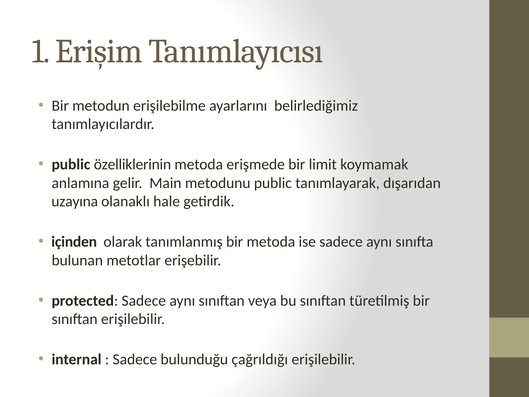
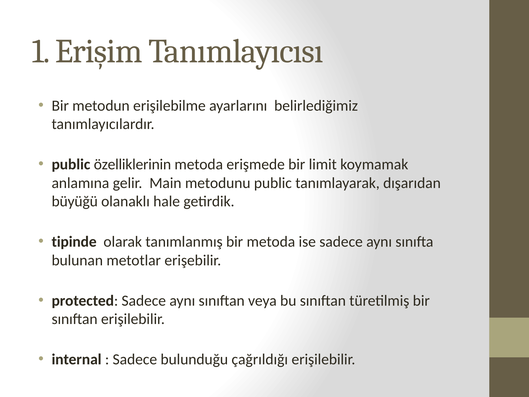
uzayına: uzayına -> büyüğü
içinden: içinden -> tipinde
